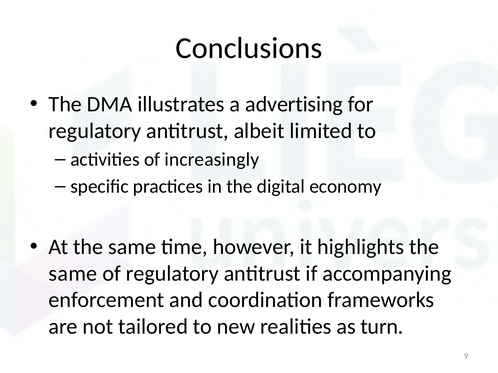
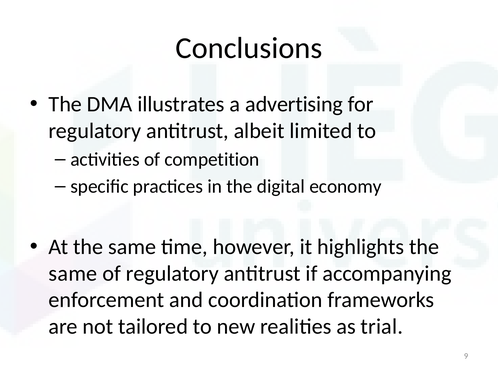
increasingly: increasingly -> competition
turn: turn -> trial
